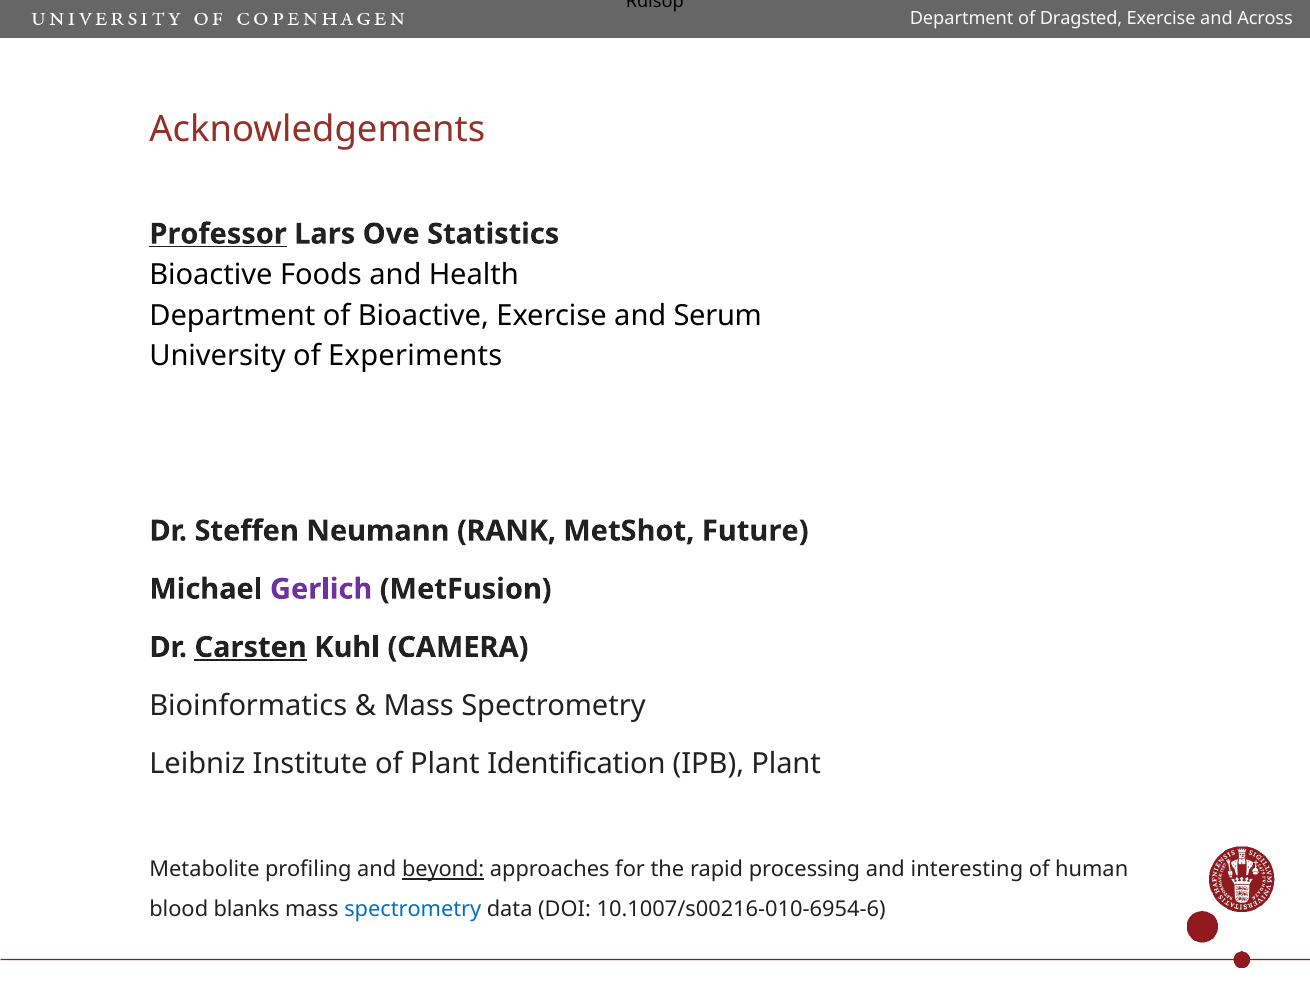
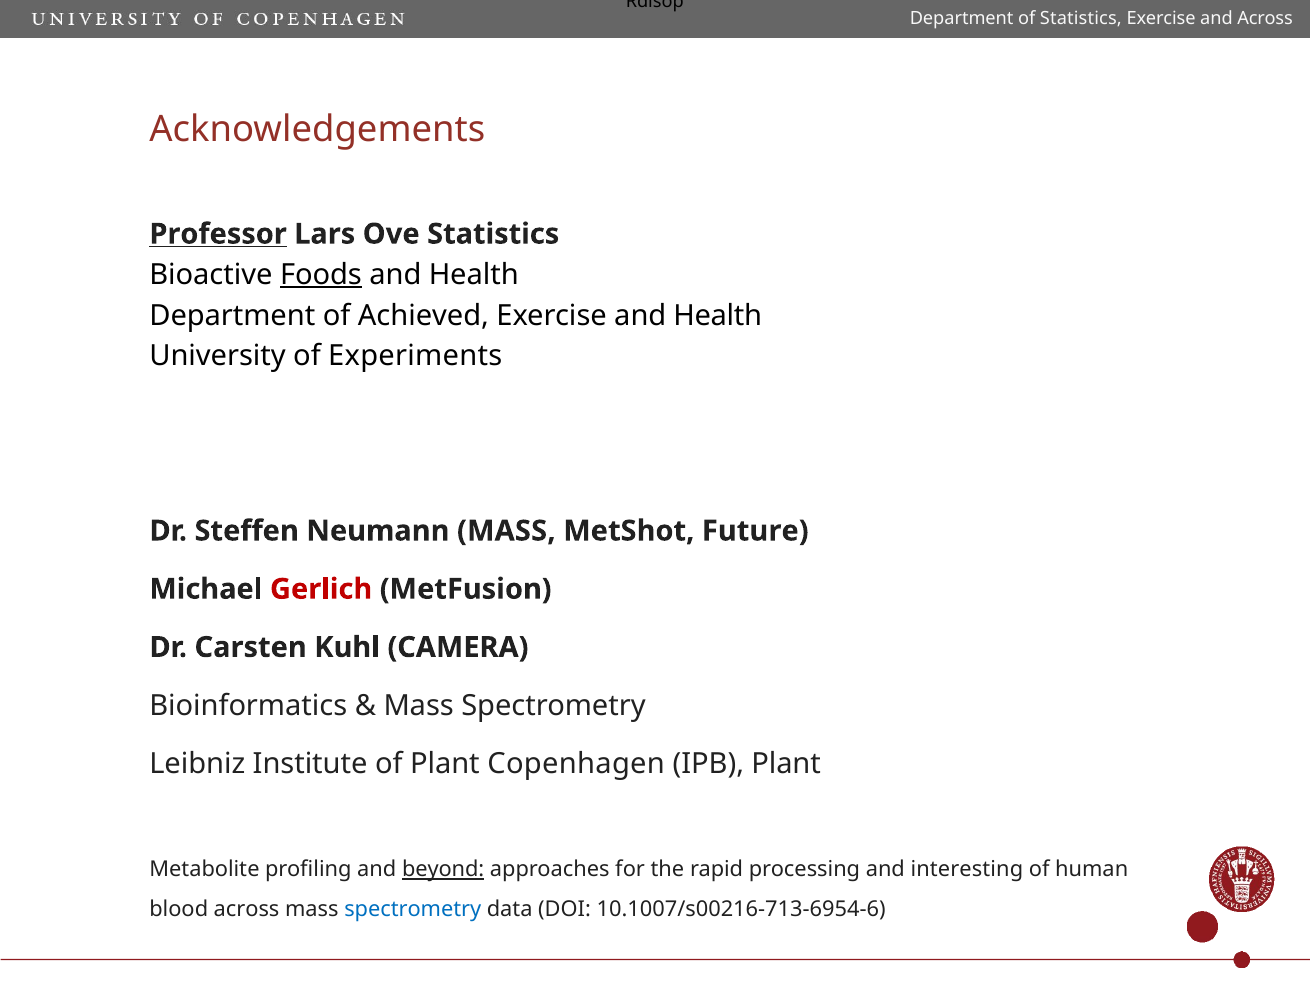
of Dragsted: Dragsted -> Statistics
Foods underline: none -> present
of Bioactive: Bioactive -> Achieved
Exercise and Serum: Serum -> Health
Neumann RANK: RANK -> MASS
Gerlich colour: purple -> red
Carsten underline: present -> none
Identification: Identification -> Copenhagen
blood blanks: blanks -> across
10.1007/s00216-010-6954-6: 10.1007/s00216-010-6954-6 -> 10.1007/s00216-713-6954-6
